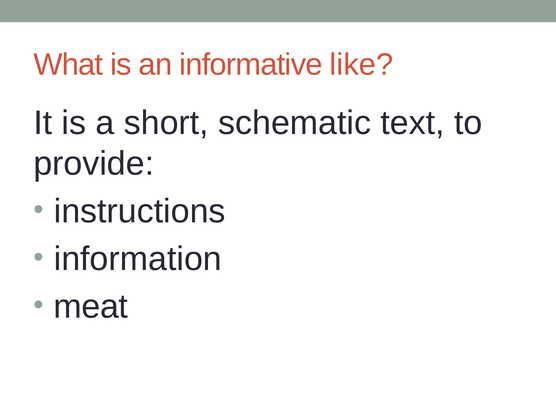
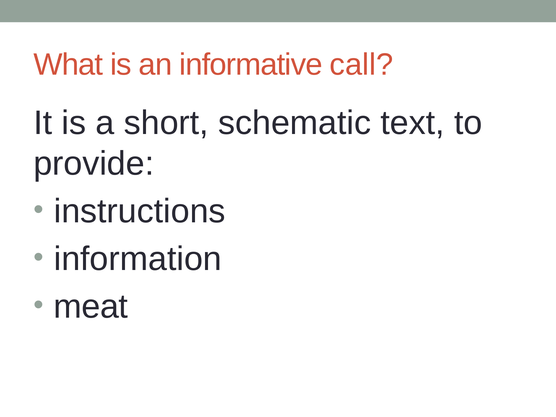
like: like -> call
